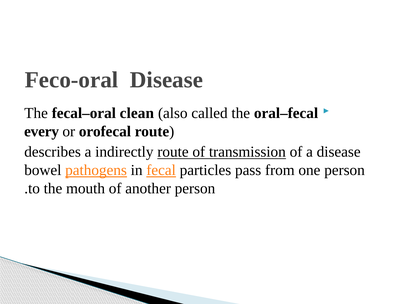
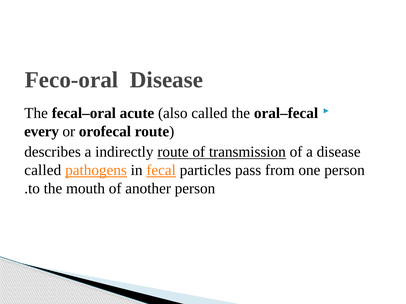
clean: clean -> acute
bowel at (43, 170): bowel -> called
